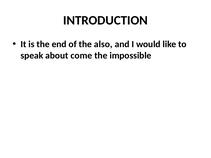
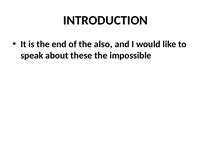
come: come -> these
